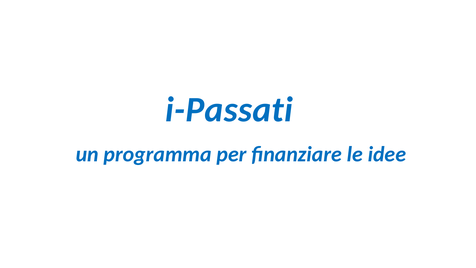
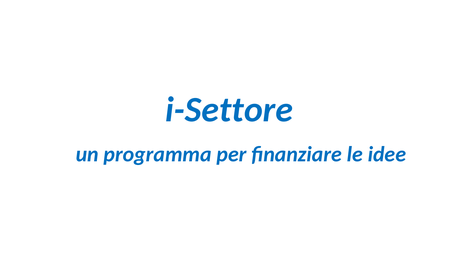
i-Passati: i-Passati -> i-Settore
